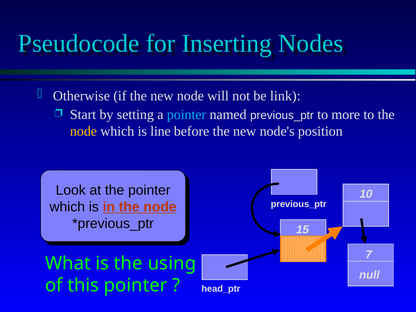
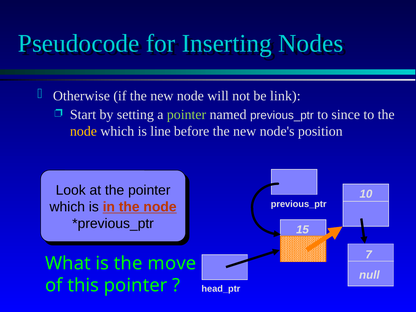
pointer at (187, 115) colour: light blue -> light green
more: more -> since
using: using -> move
